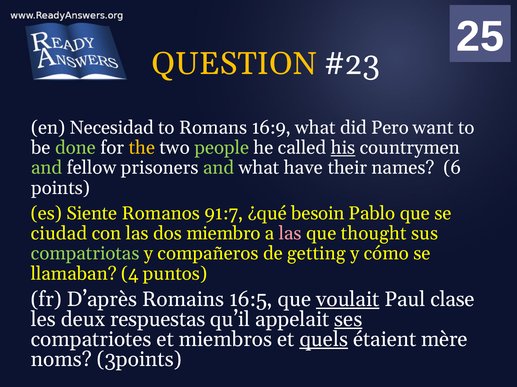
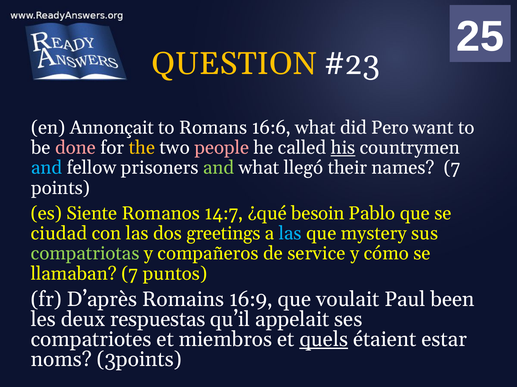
Necesidad: Necesidad -> Annonçait
16:9: 16:9 -> 16:6
done colour: light green -> pink
people colour: light green -> pink
and at (47, 168) colour: light green -> light blue
have: have -> llegó
names 6: 6 -> 7
91:7: 91:7 -> 14:7
miembro: miembro -> greetings
las at (290, 234) colour: pink -> light blue
thought: thought -> mystery
getting: getting -> service
llamaban 4: 4 -> 7
16:5: 16:5 -> 16:9
voulait underline: present -> none
clase: clase -> been
ses underline: present -> none
mère: mère -> estar
